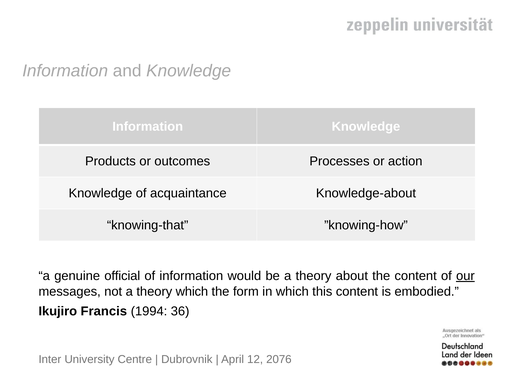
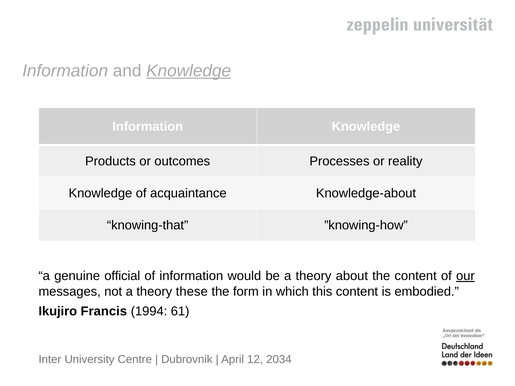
Knowledge at (189, 71) underline: none -> present
action: action -> reality
theory which: which -> these
36: 36 -> 61
2076: 2076 -> 2034
